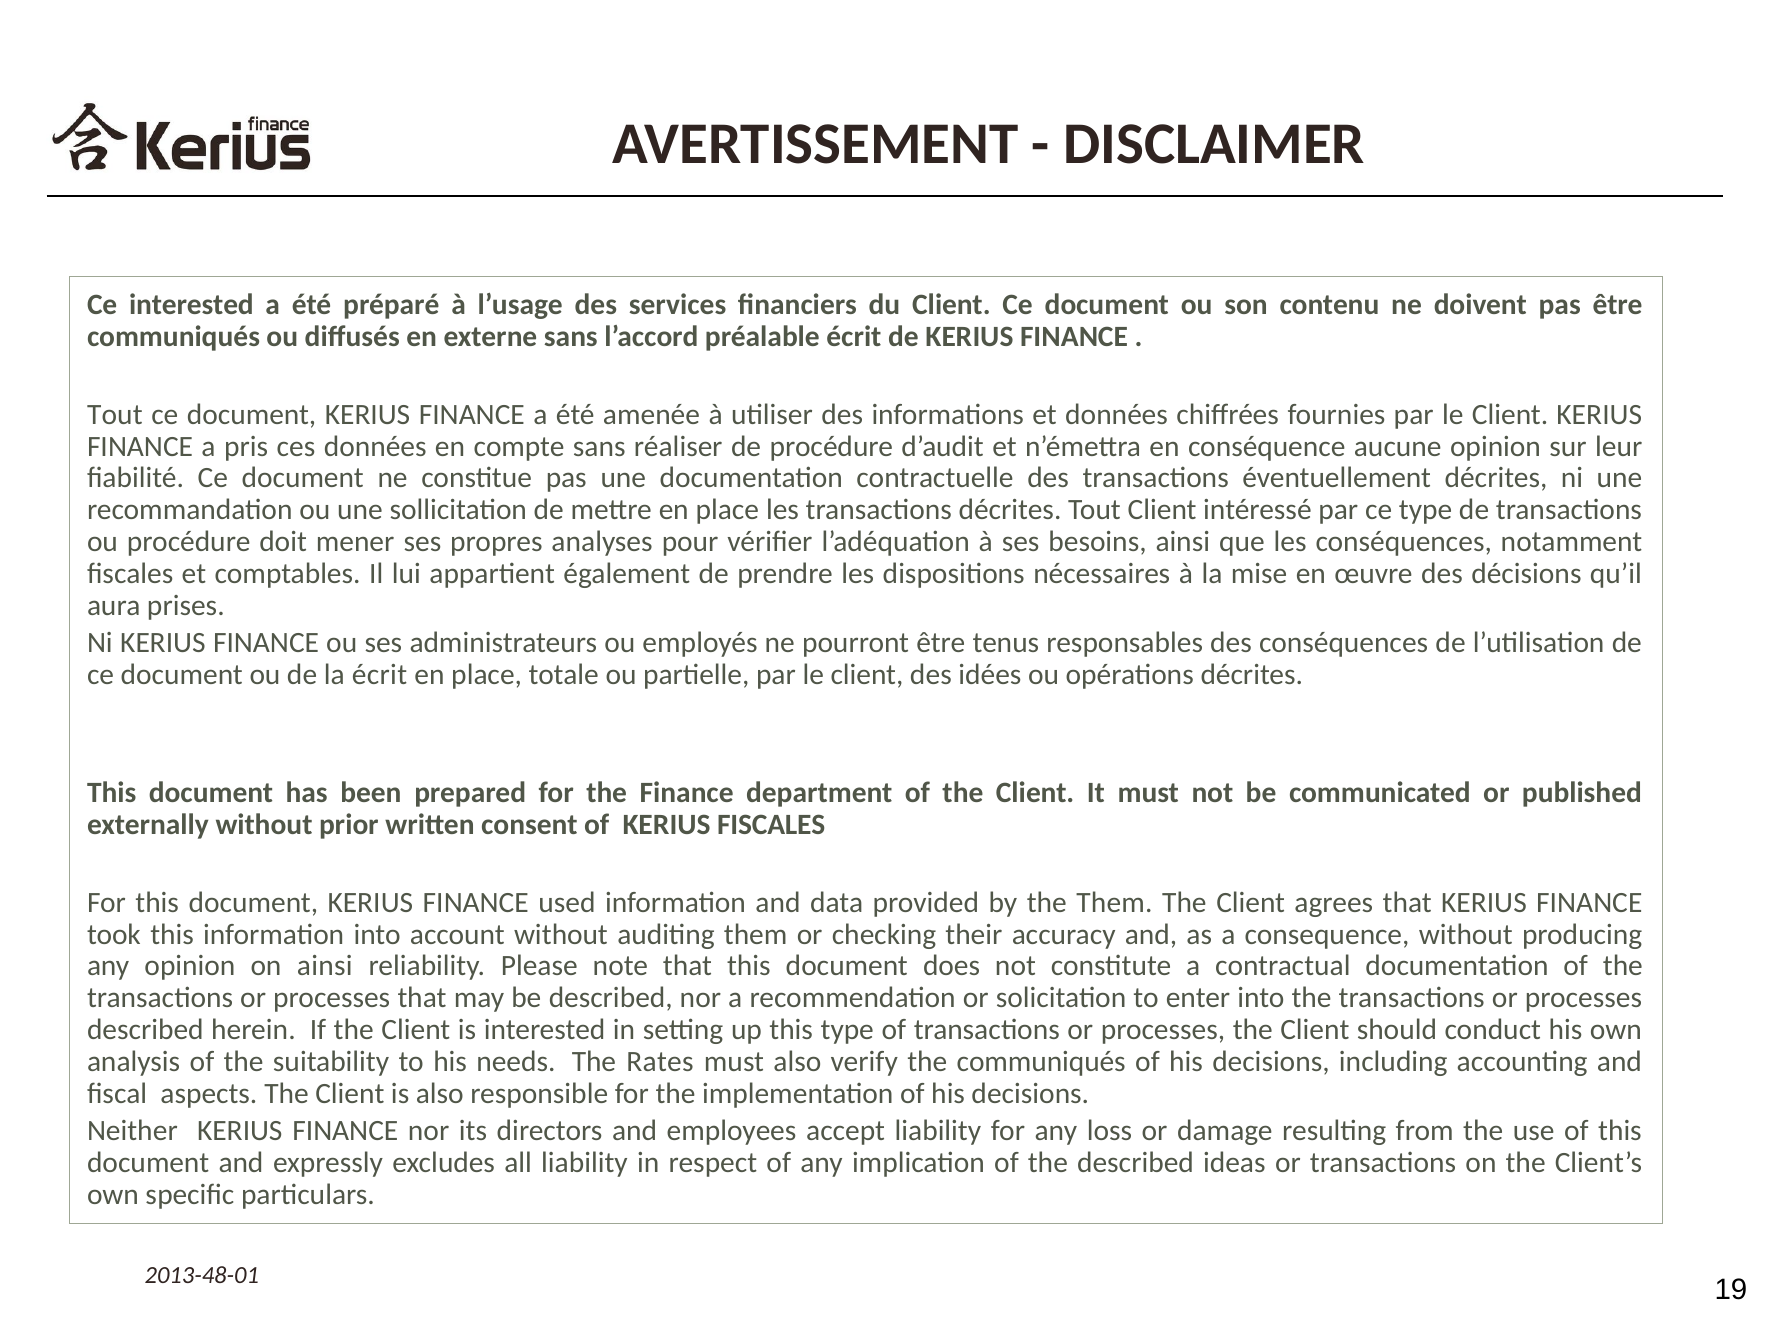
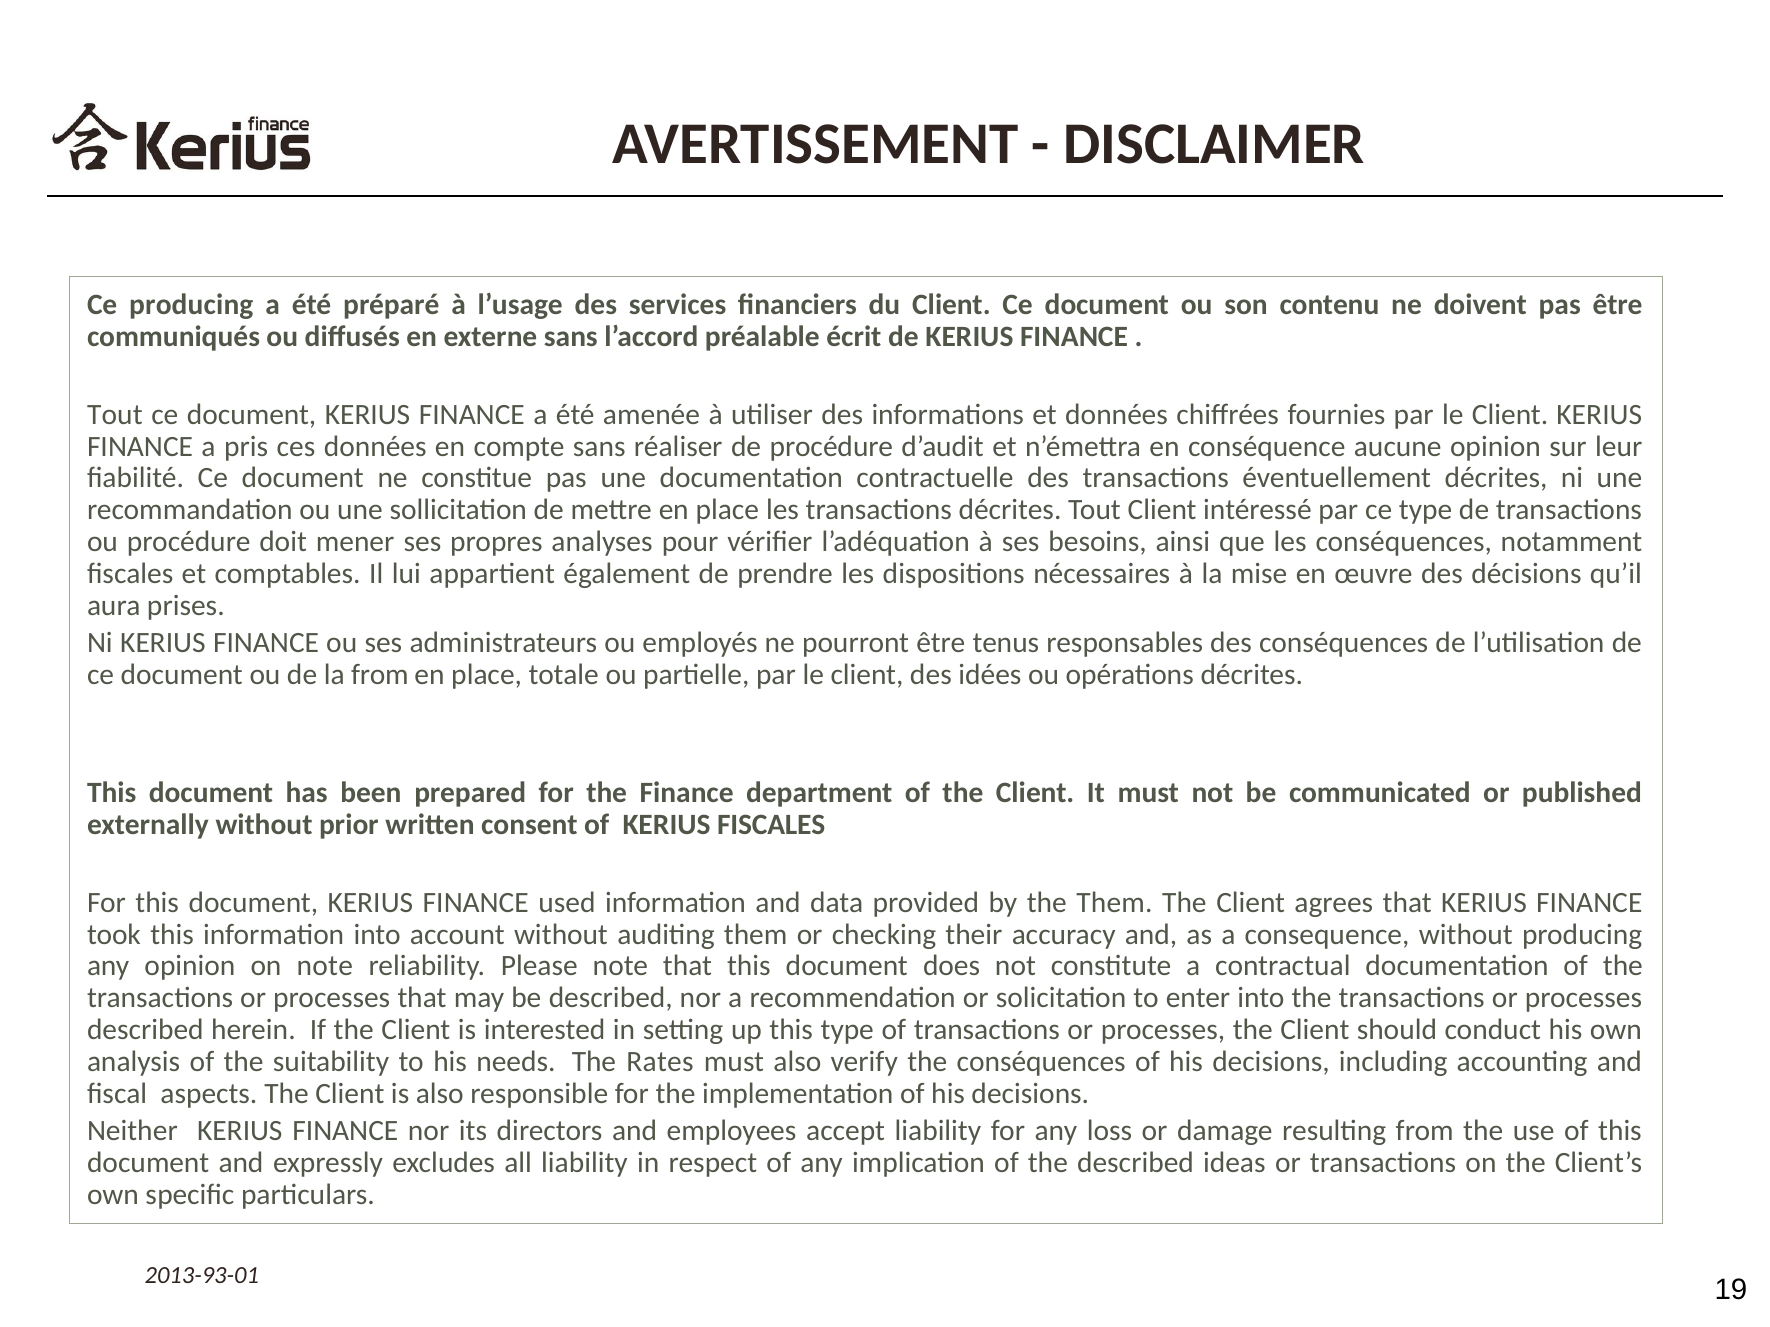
Ce interested: interested -> producing
la écrit: écrit -> from
on ainsi: ainsi -> note
the communiqués: communiqués -> conséquences
2013-48-01: 2013-48-01 -> 2013-93-01
